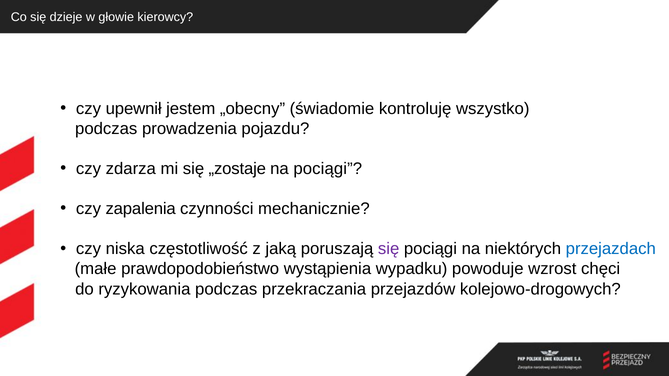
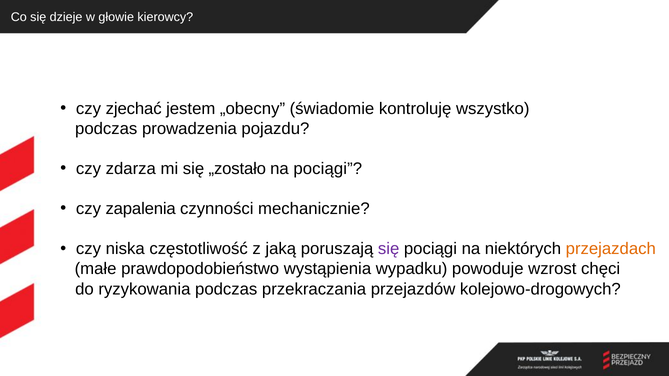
upewnił: upewnił -> zjechać
„zostaje: „zostaje -> „zostało
przejazdach colour: blue -> orange
